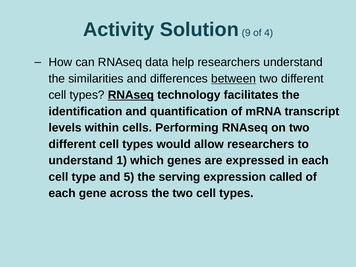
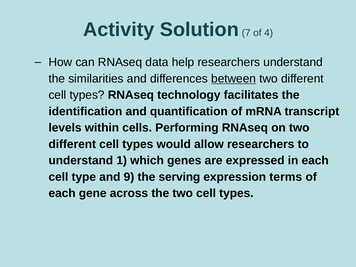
9: 9 -> 7
RNAseq at (131, 95) underline: present -> none
5: 5 -> 9
called: called -> terms
